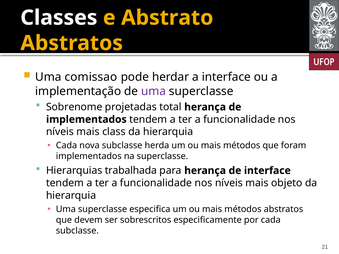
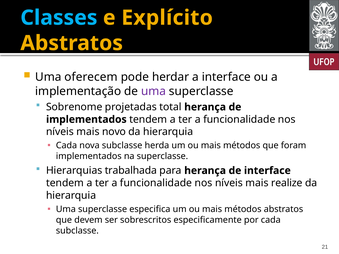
Classes colour: white -> light blue
Abstrato: Abstrato -> Explícito
comissao: comissao -> oferecem
class: class -> novo
objeto: objeto -> realize
